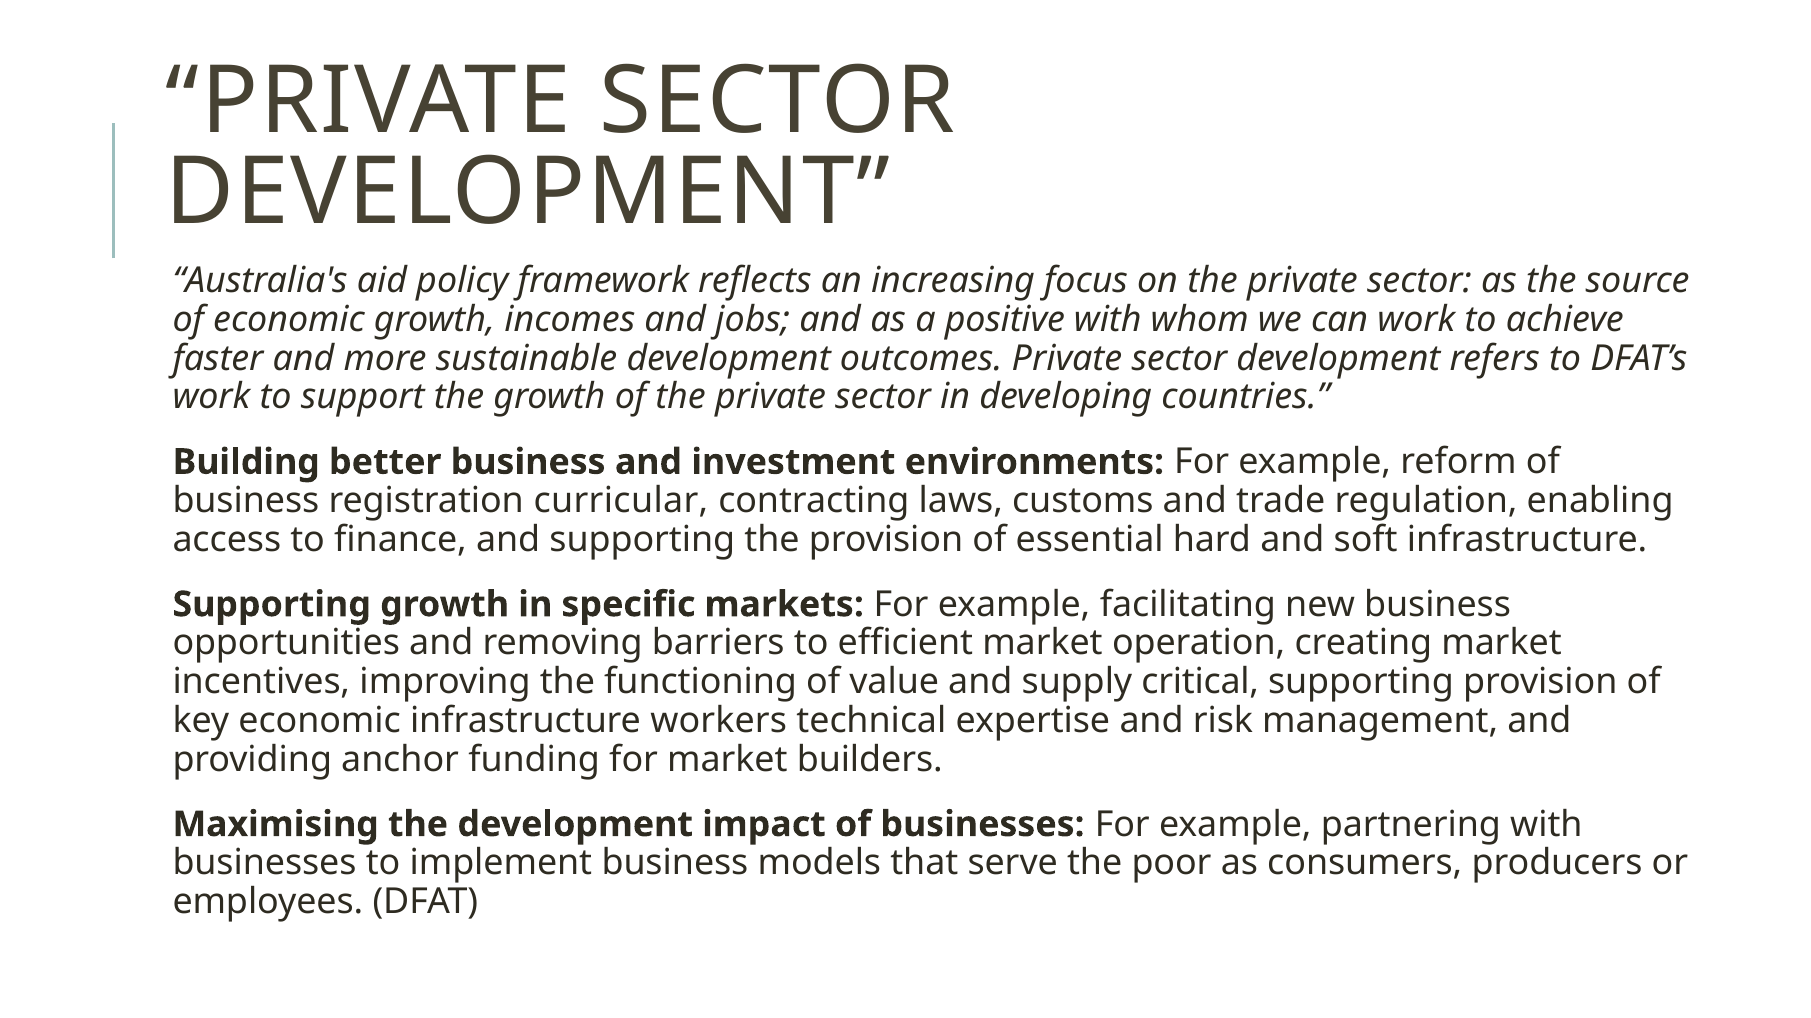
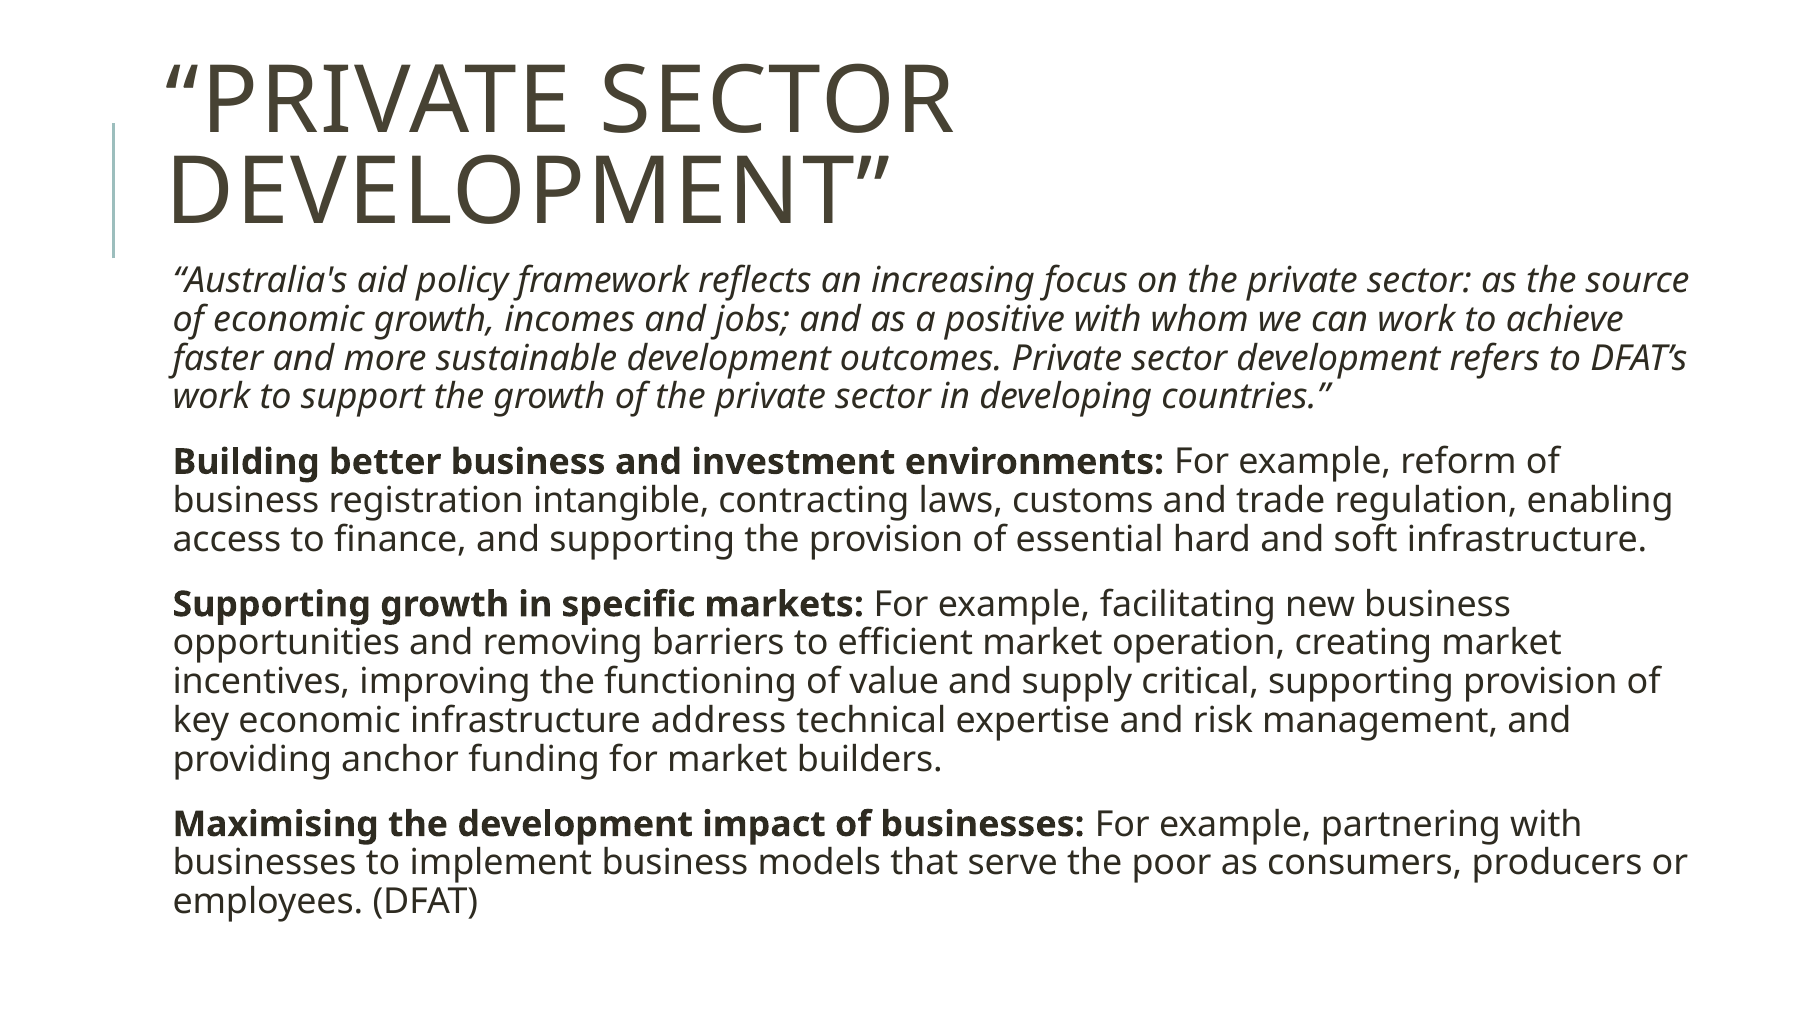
curricular: curricular -> intangible
workers: workers -> address
